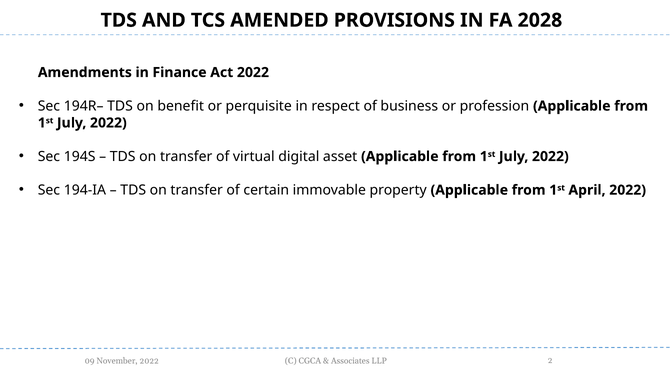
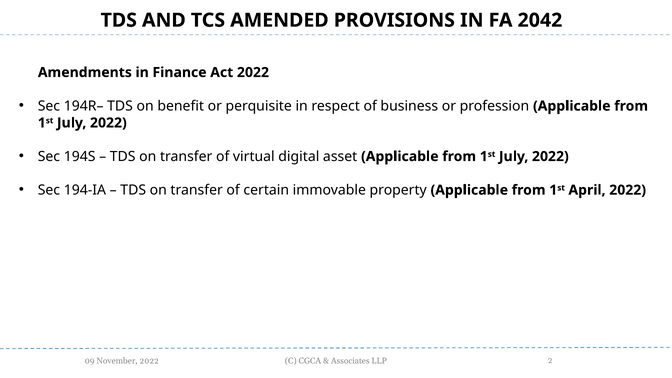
2028: 2028 -> 2042
